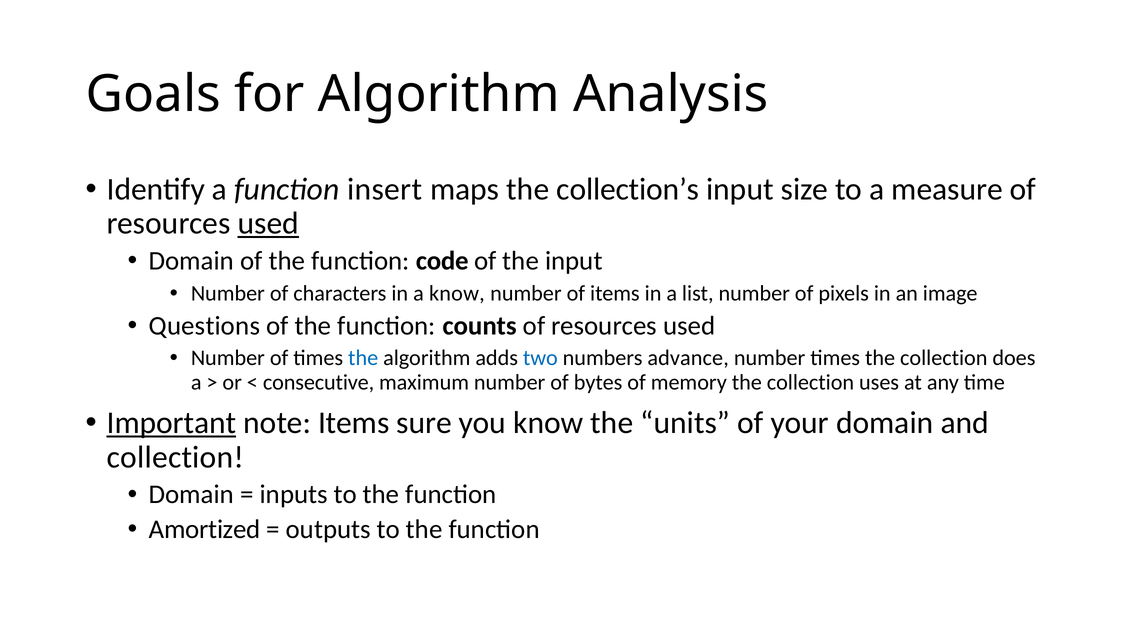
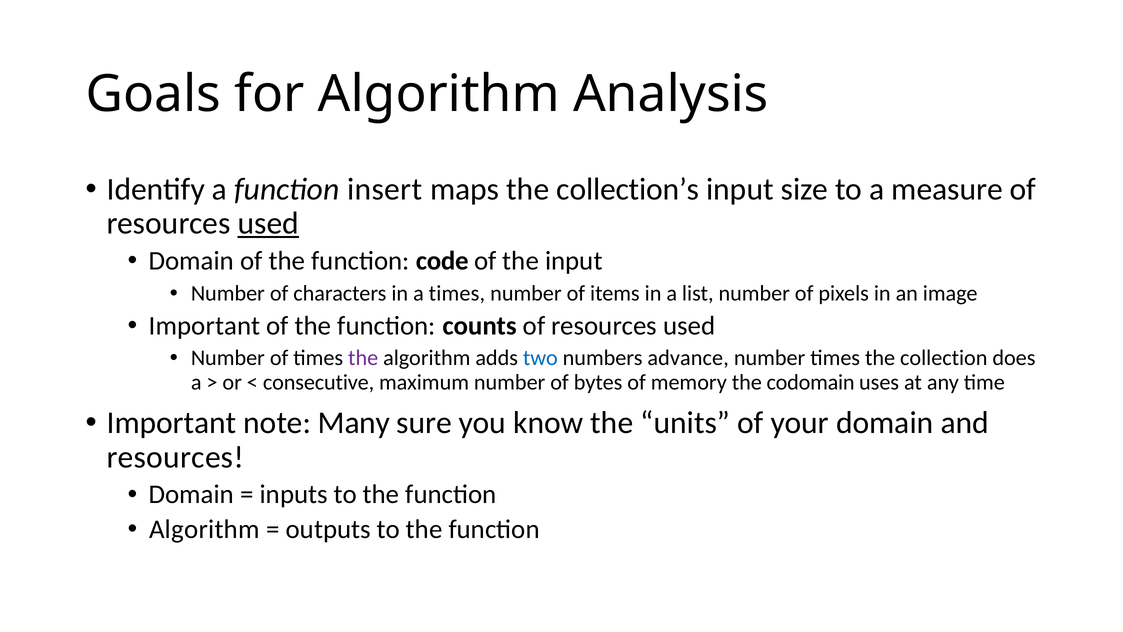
a know: know -> times
Questions at (204, 326): Questions -> Important
the at (363, 358) colour: blue -> purple
memory the collection: collection -> codomain
Important at (171, 423) underline: present -> none
note Items: Items -> Many
collection at (175, 457): collection -> resources
Amortized at (205, 529): Amortized -> Algorithm
